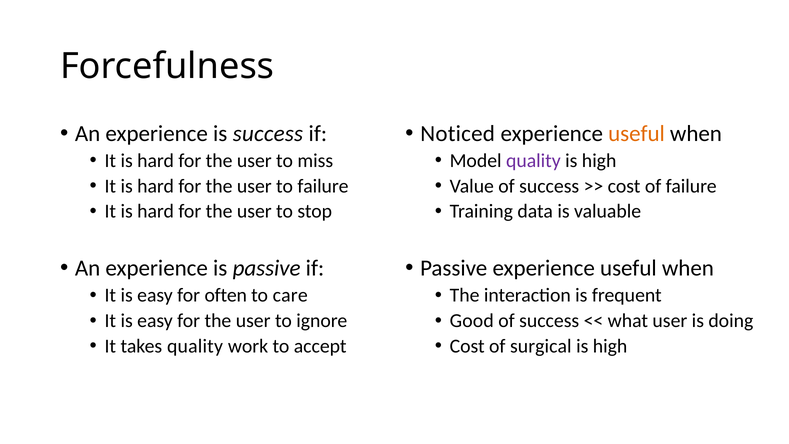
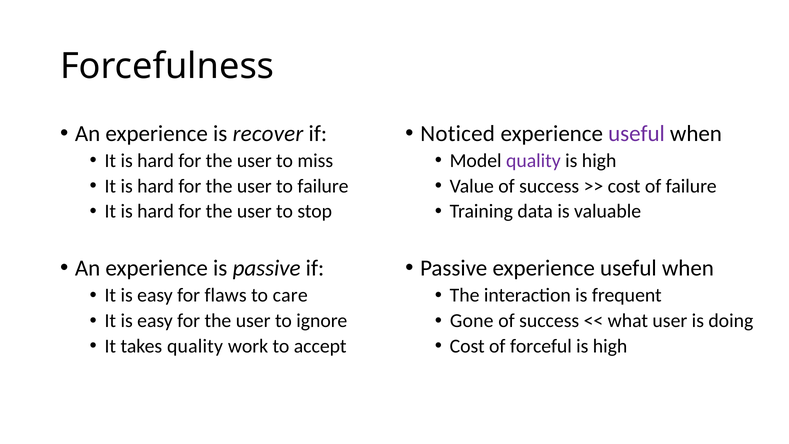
is success: success -> recover
useful at (636, 133) colour: orange -> purple
often: often -> flaws
Good: Good -> Gone
surgical: surgical -> forceful
